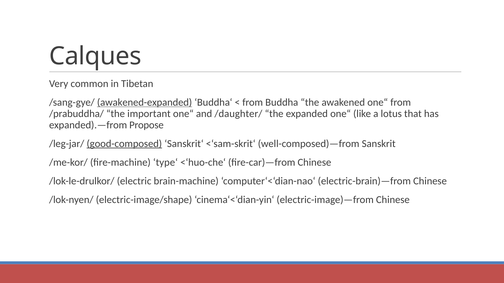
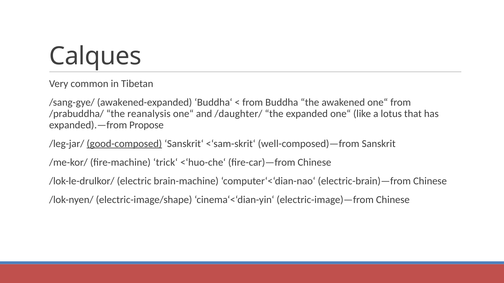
awakened-expanded underline: present -> none
important: important -> reanalysis
type‘: type‘ -> trick‘
